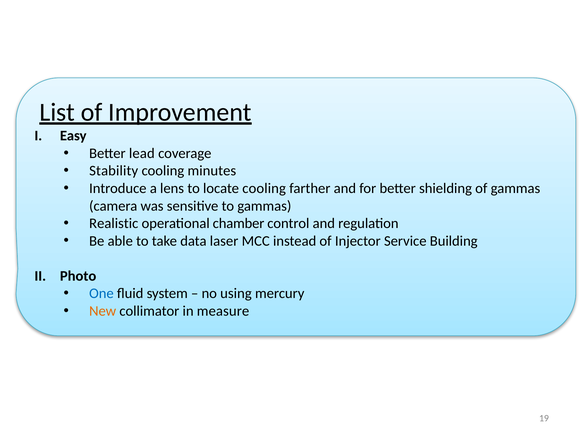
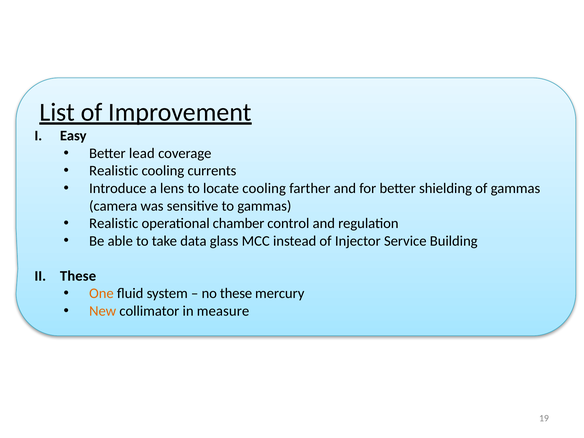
Stability at (114, 171): Stability -> Realistic
minutes: minutes -> currents
laser: laser -> glass
Photo at (78, 276): Photo -> These
One colour: blue -> orange
no using: using -> these
